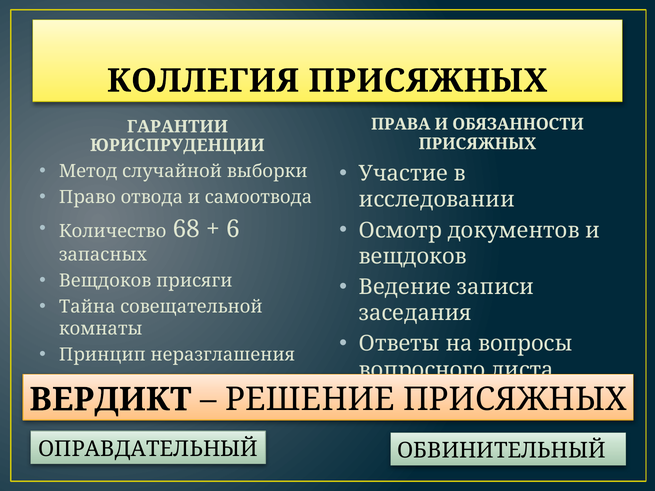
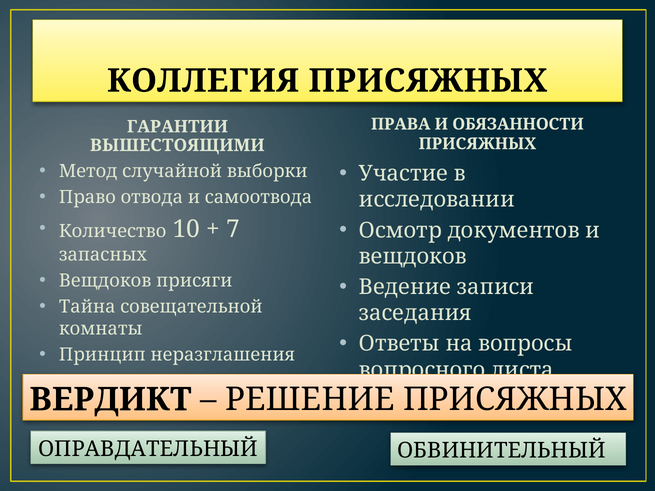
ЮРИСПРУДЕНЦИИ: ЮРИСПРУДЕНЦИИ -> ВЫШЕСТОЯЩИМИ
68: 68 -> 10
6: 6 -> 7
